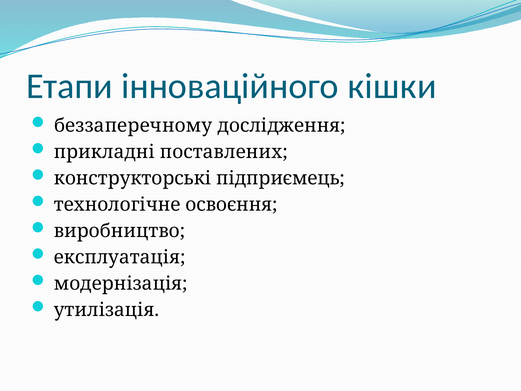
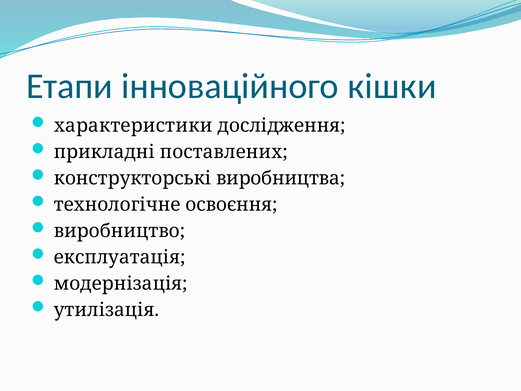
беззаперечному: беззаперечному -> характеристики
підприємець: підприємець -> виробництва
